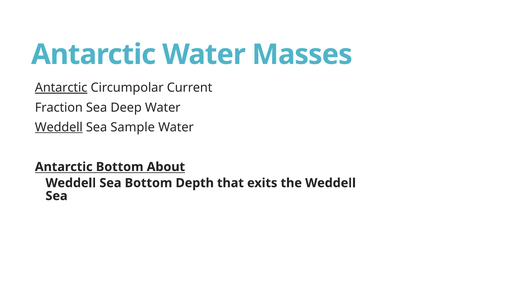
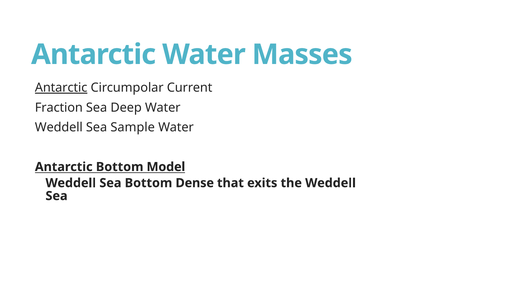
Weddell at (59, 127) underline: present -> none
About: About -> Model
Depth: Depth -> Dense
